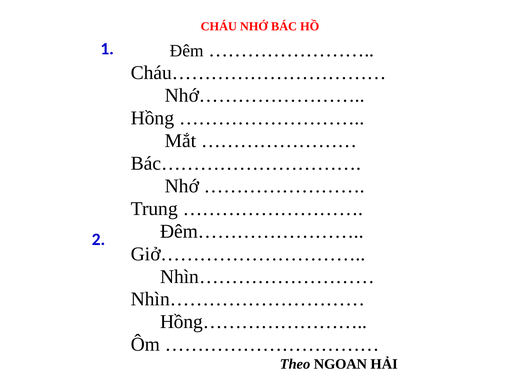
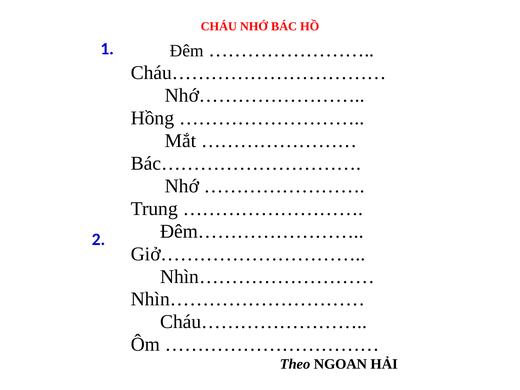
Hồng……………………: Hồng…………………… -> Cháu……………………
